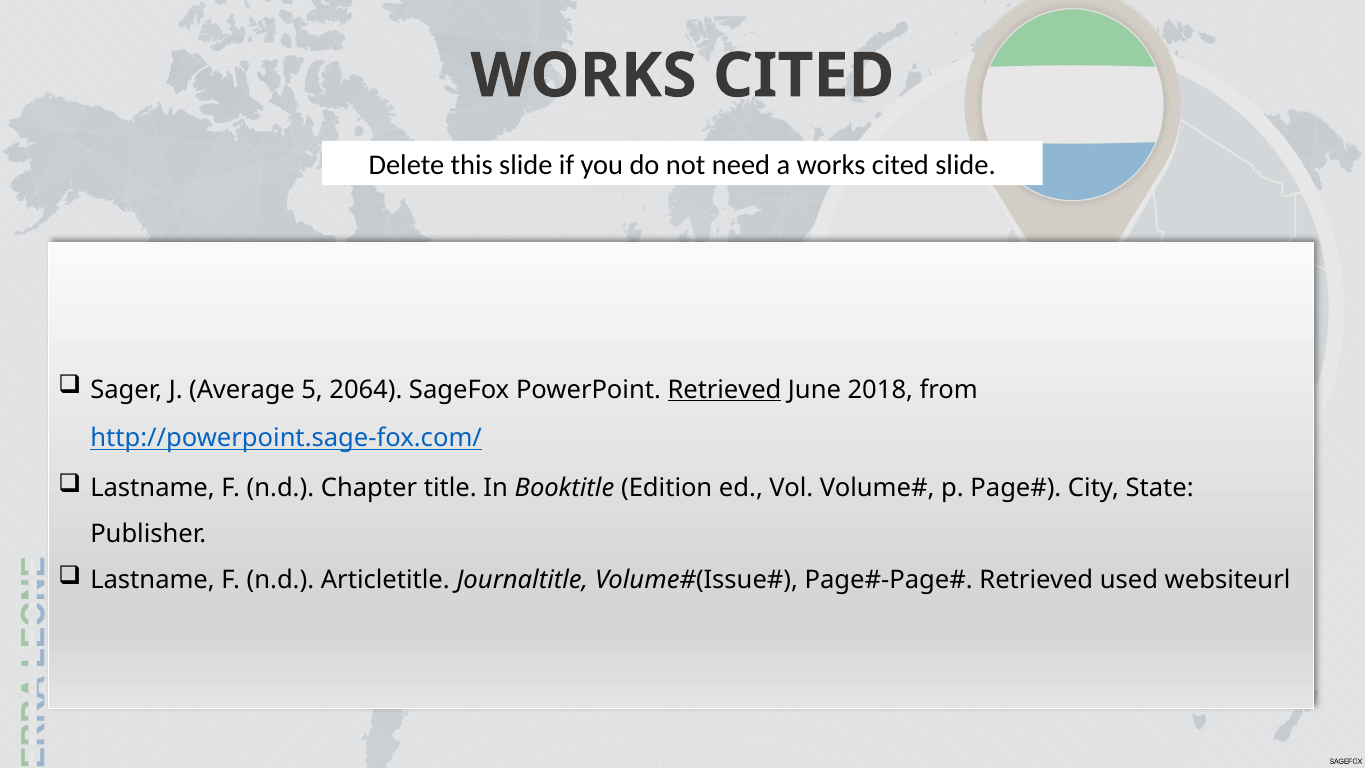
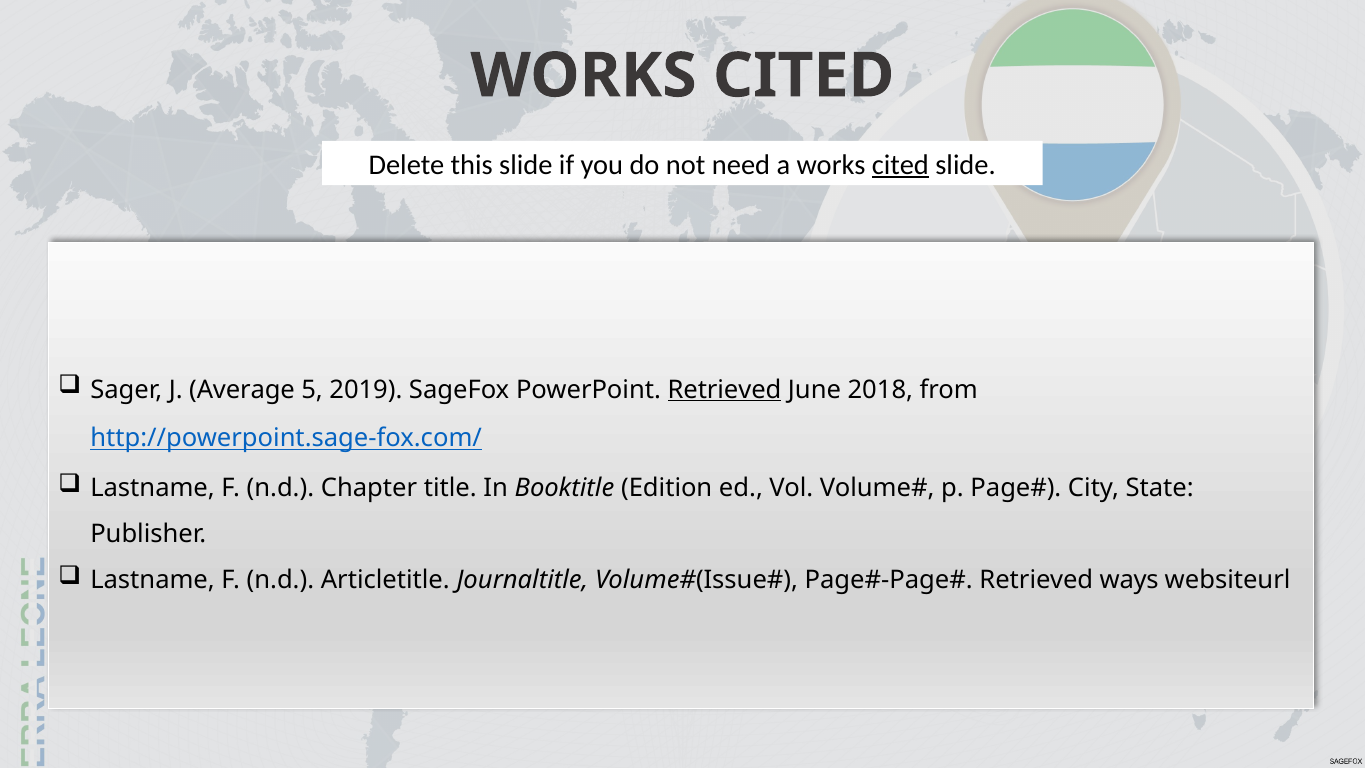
cited at (900, 165) underline: none -> present
2064: 2064 -> 2019
used: used -> ways
